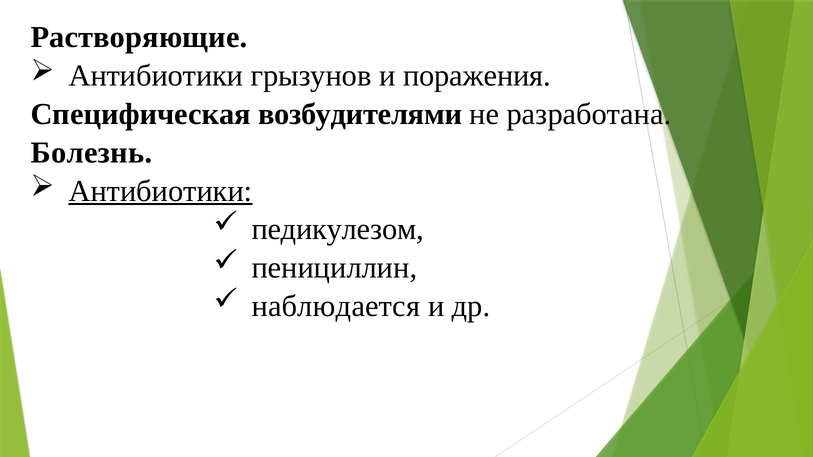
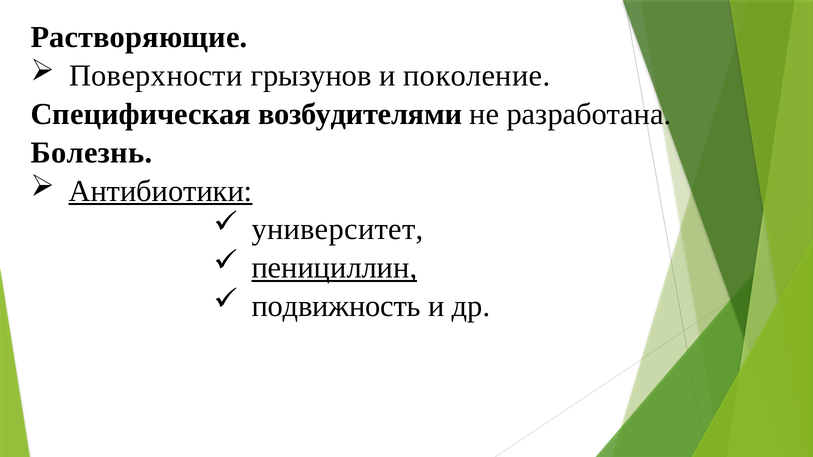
Антибиотики at (156, 76): Антибиотики -> Поверхности
поражения: поражения -> поколение
педикулезом: педикулезом -> университет
пенициллин underline: none -> present
наблюдается: наблюдается -> подвижность
